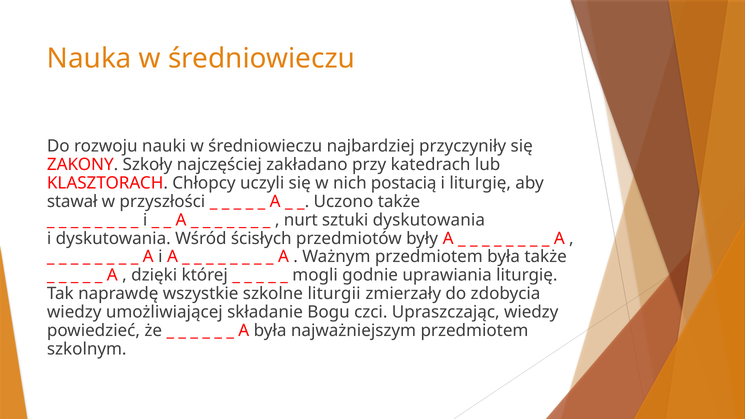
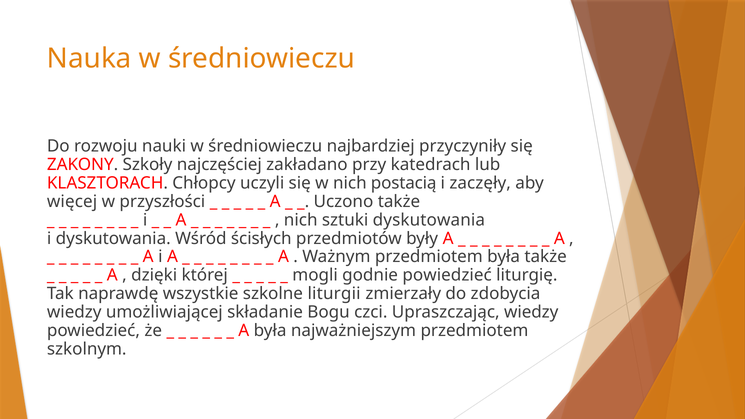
i liturgię: liturgię -> zaczęły
stawał: stawał -> więcej
nurt at (301, 220): nurt -> nich
godnie uprawiania: uprawiania -> powiedzieć
